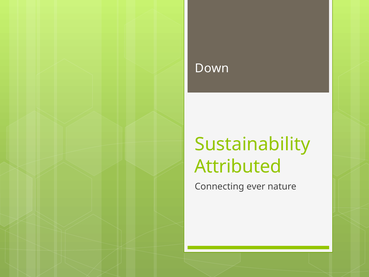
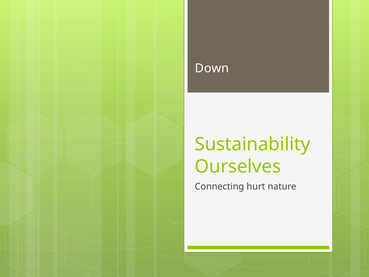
Attributed: Attributed -> Ourselves
ever: ever -> hurt
